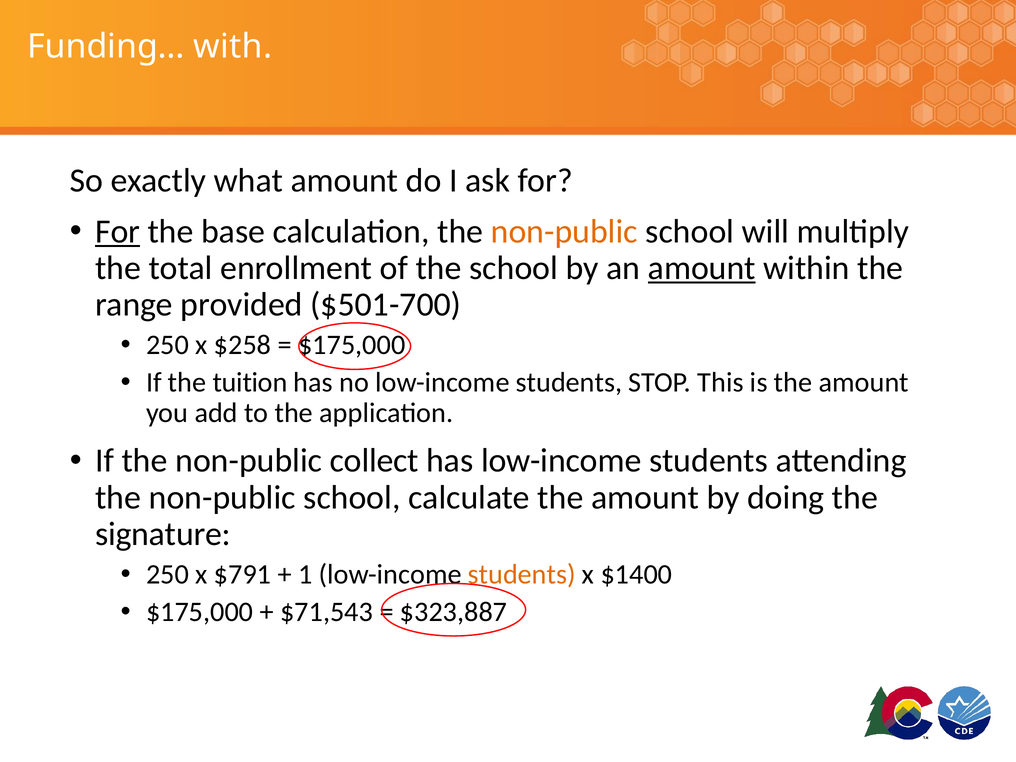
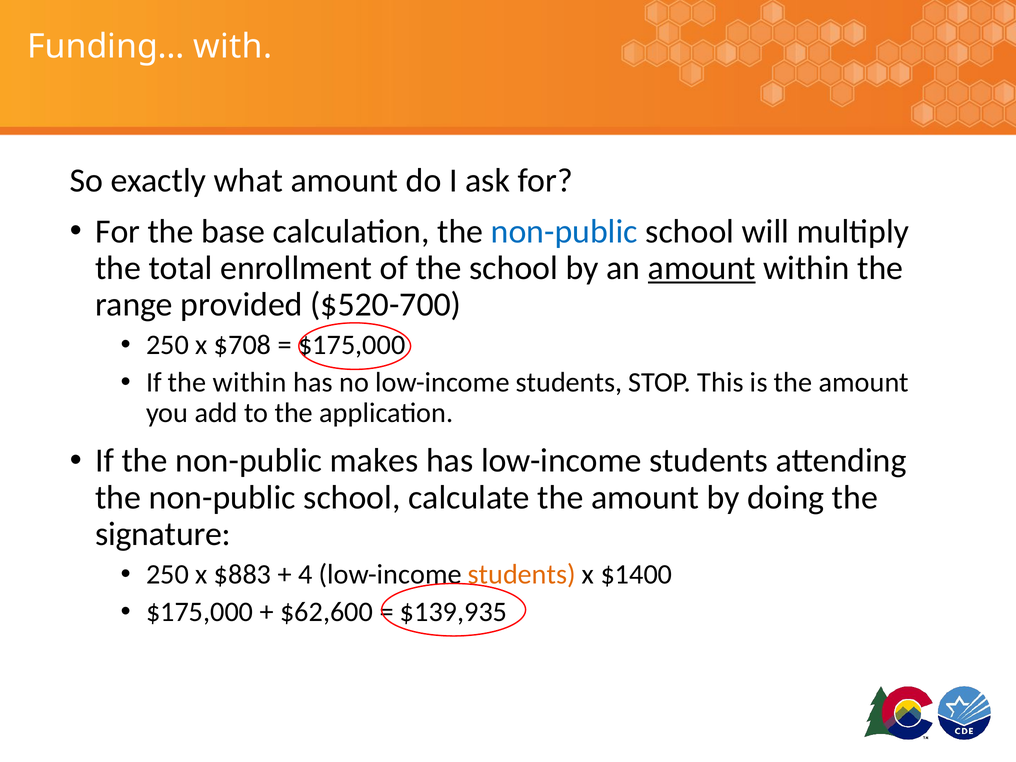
For at (118, 231) underline: present -> none
non-public at (564, 231) colour: orange -> blue
$501-700: $501-700 -> $520-700
$258: $258 -> $708
the tuition: tuition -> within
collect: collect -> makes
$791: $791 -> $883
1: 1 -> 4
$71,543: $71,543 -> $62,600
$323,887: $323,887 -> $139,935
